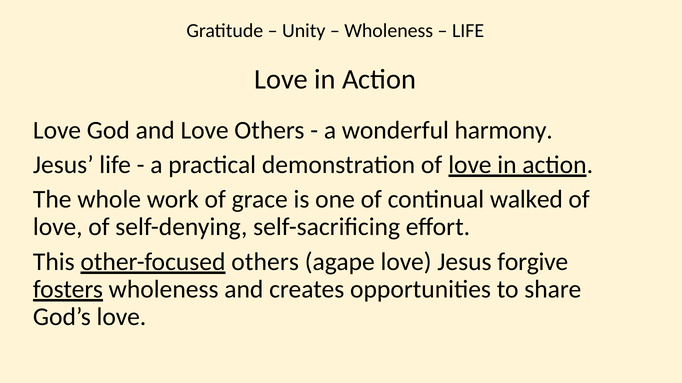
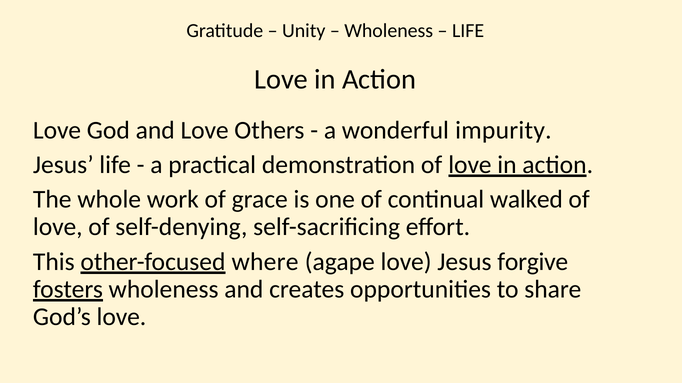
harmony: harmony -> impurity
others at (265, 262): others -> where
